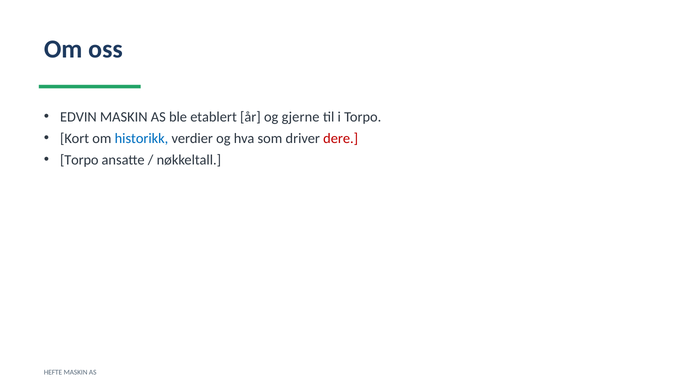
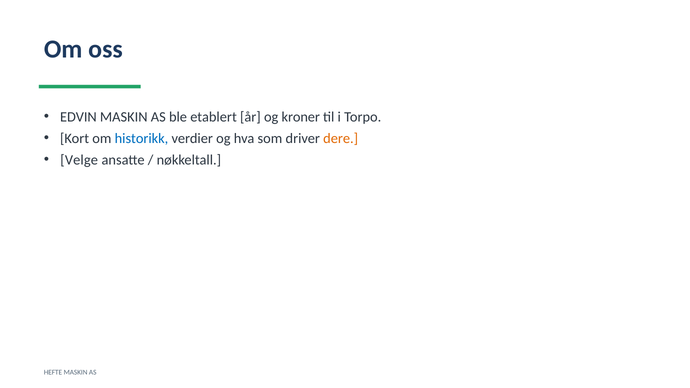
gjerne: gjerne -> kroner
dere colour: red -> orange
Torpo at (79, 160): Torpo -> Velge
